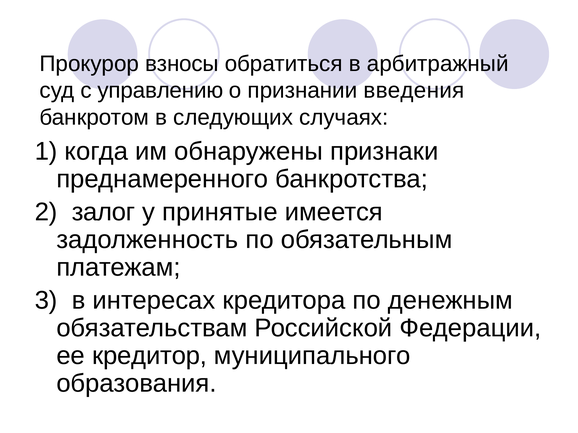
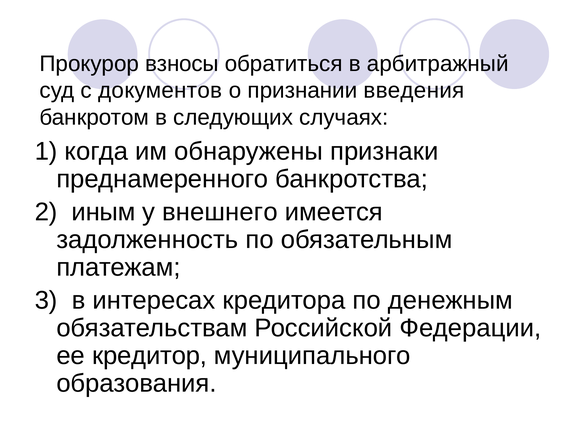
управлению: управлению -> документов
залог: залог -> иным
принятые: принятые -> внешнего
